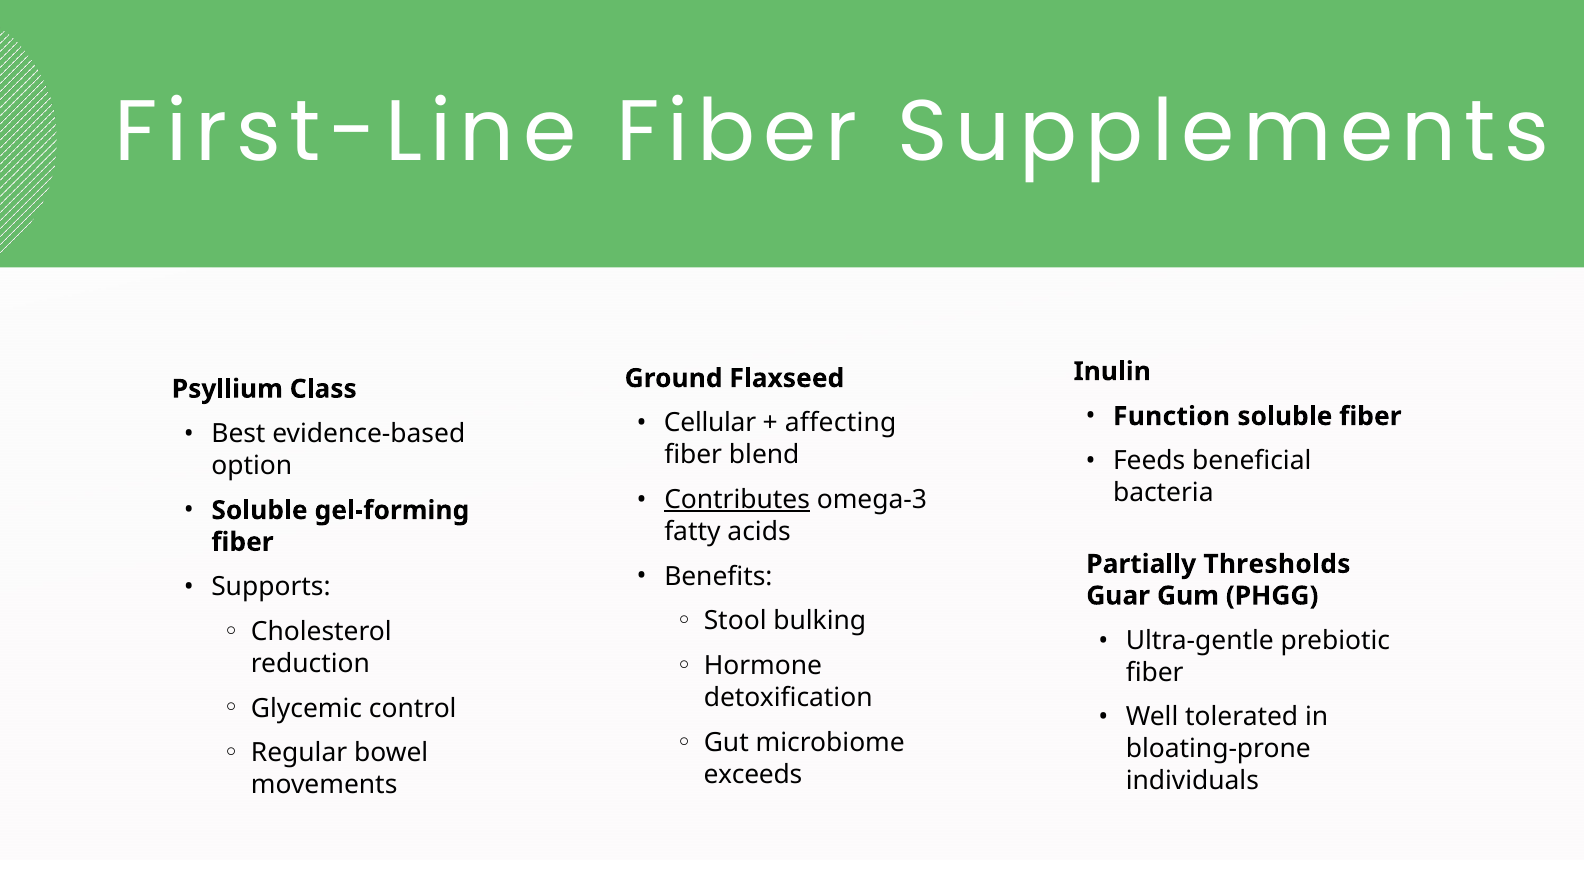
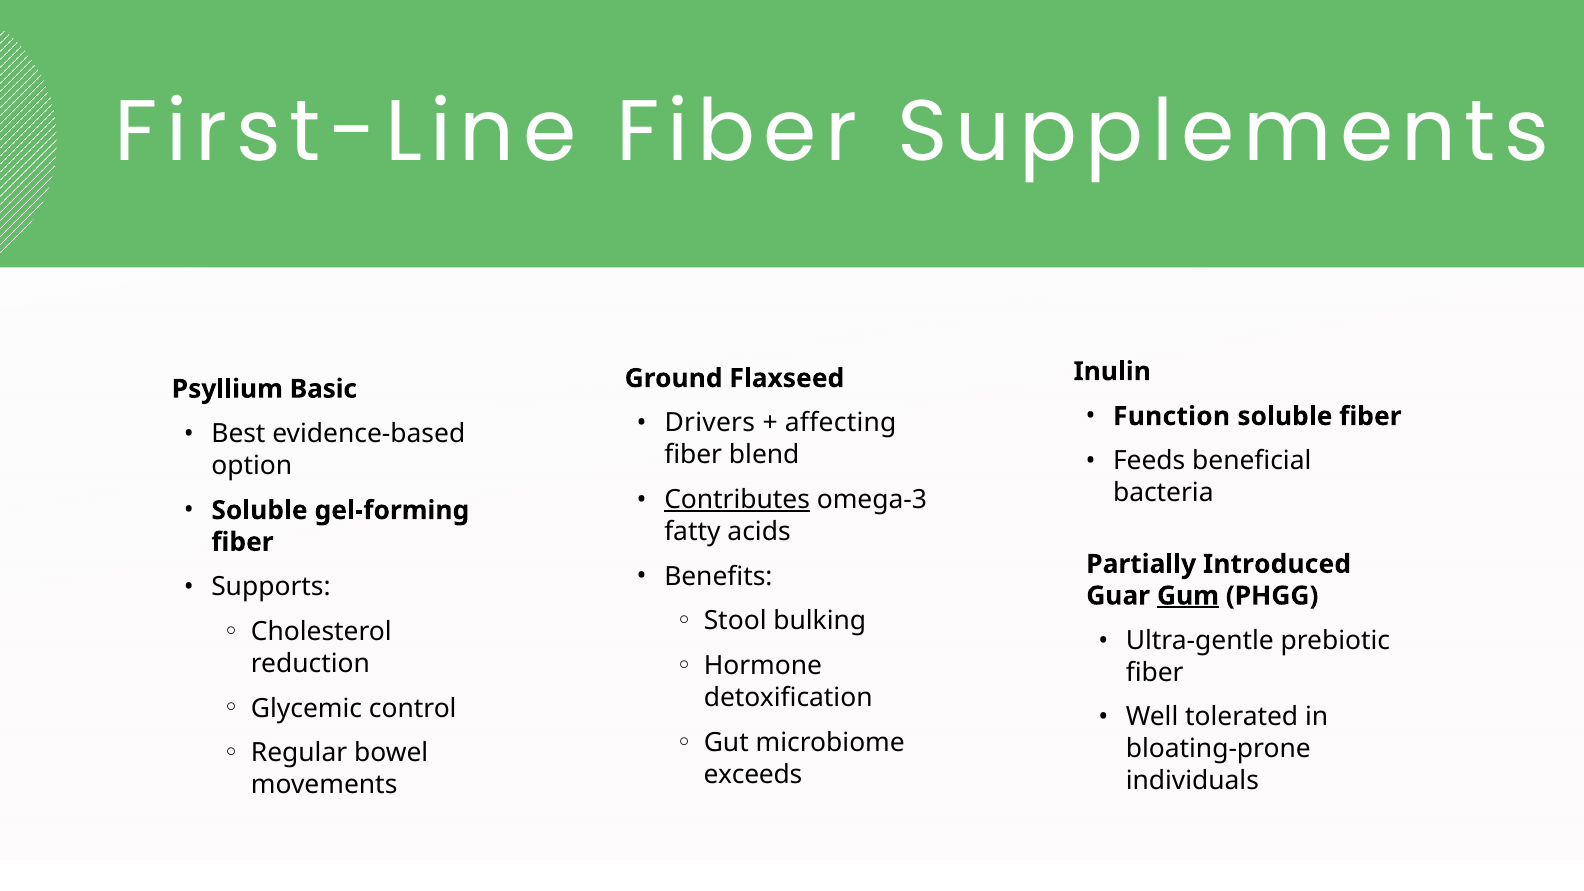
Class: Class -> Basic
Cellular: Cellular -> Drivers
Thresholds: Thresholds -> Introduced
Gum underline: none -> present
